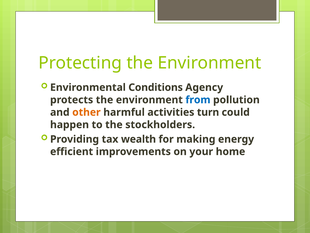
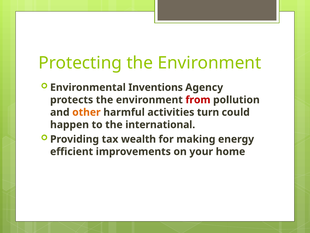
Conditions: Conditions -> Inventions
from colour: blue -> red
stockholders: stockholders -> international
